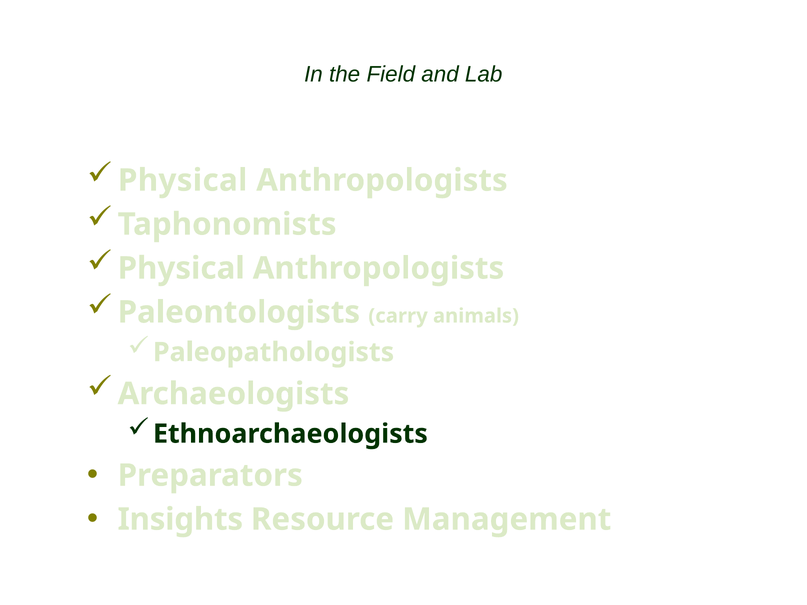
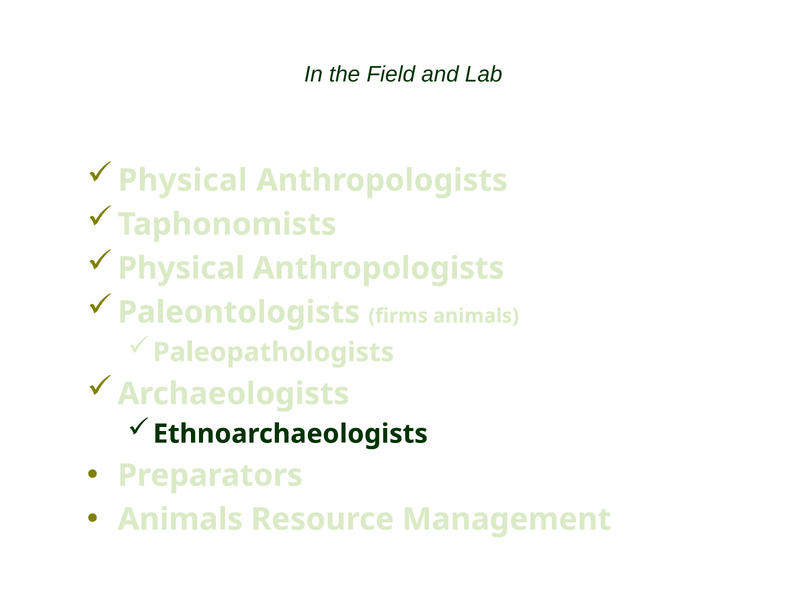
carry: carry -> firms
Insights at (180, 520): Insights -> Animals
